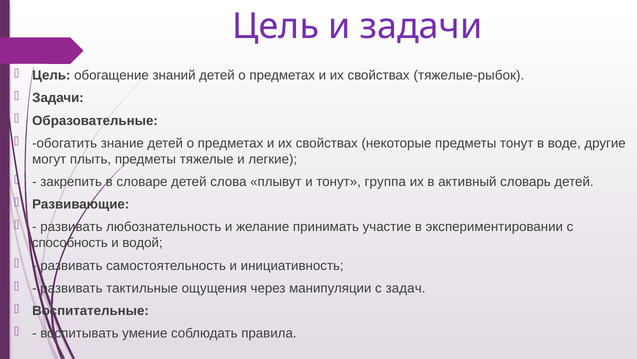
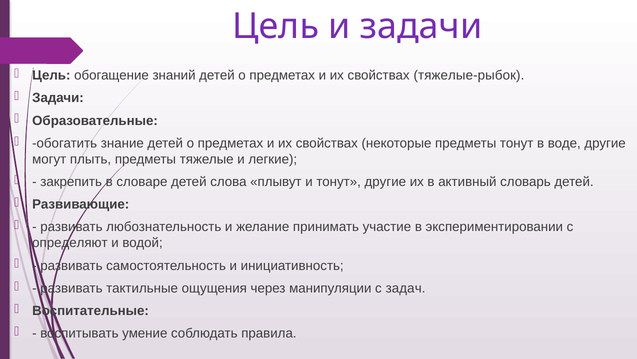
тонут группа: группа -> другие
способность: способность -> определяют
